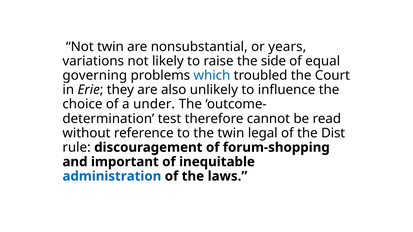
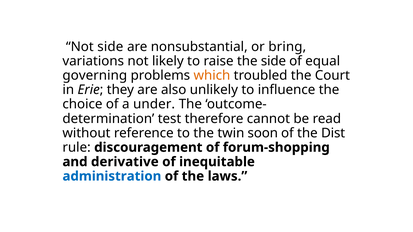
Not twin: twin -> side
years: years -> bring
which colour: blue -> orange
legal: legal -> soon
important: important -> derivative
